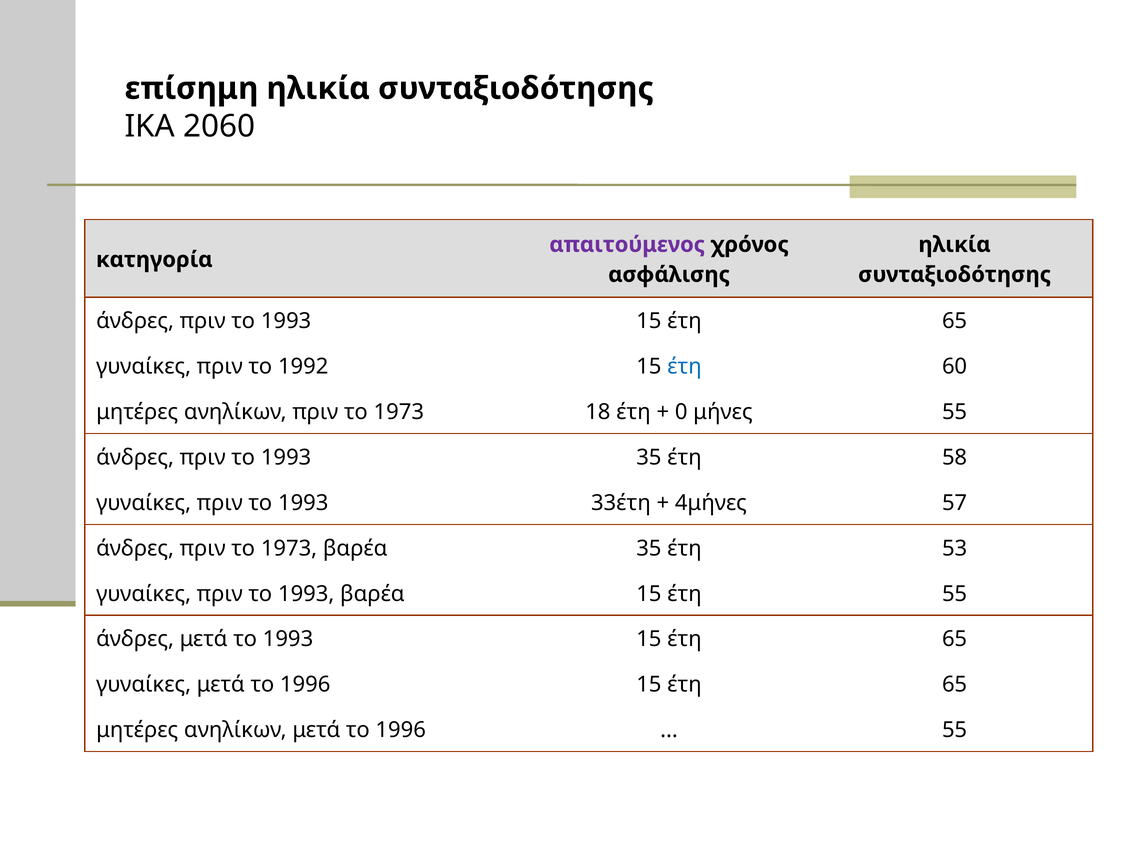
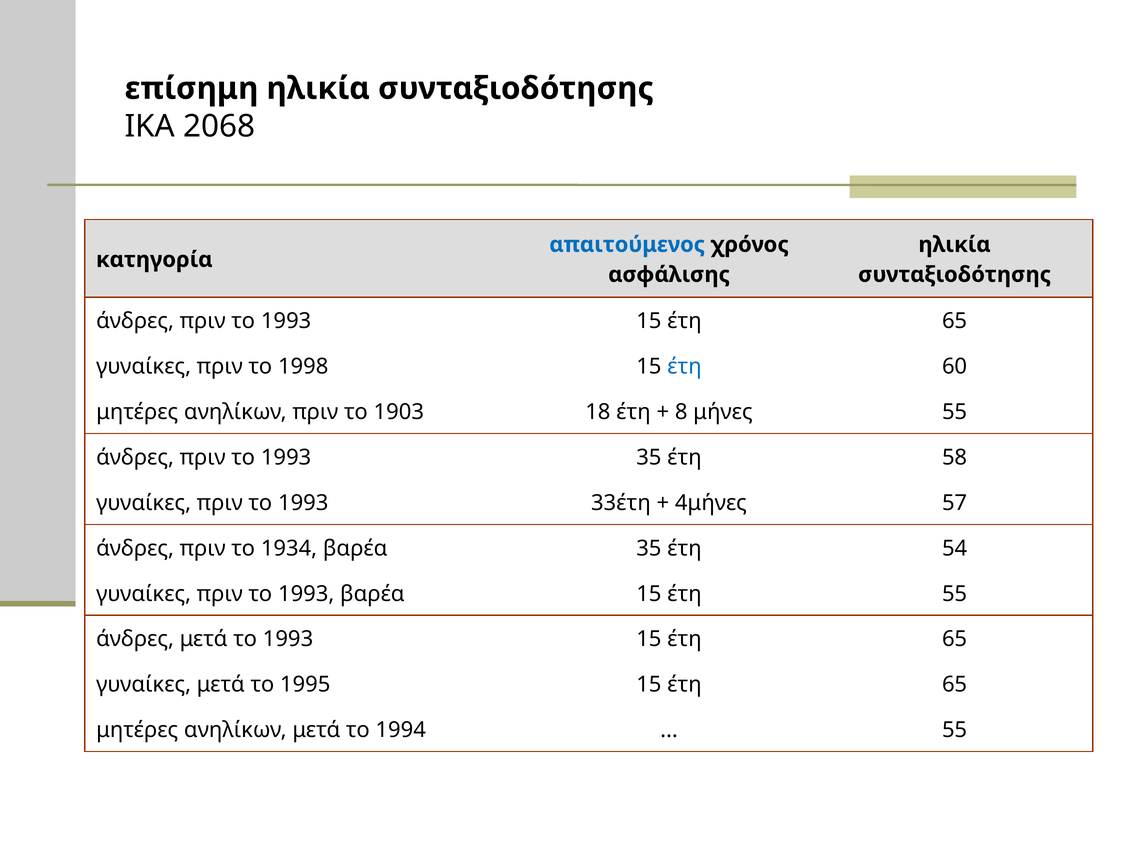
2060: 2060 -> 2068
απαιτούμενος colour: purple -> blue
1992: 1992 -> 1998
ανηλίκων πριν το 1973: 1973 -> 1903
0: 0 -> 8
άνδρες πριν το 1973: 1973 -> 1934
53: 53 -> 54
γυναίκες μετά το 1996: 1996 -> 1995
ανηλίκων μετά το 1996: 1996 -> 1994
